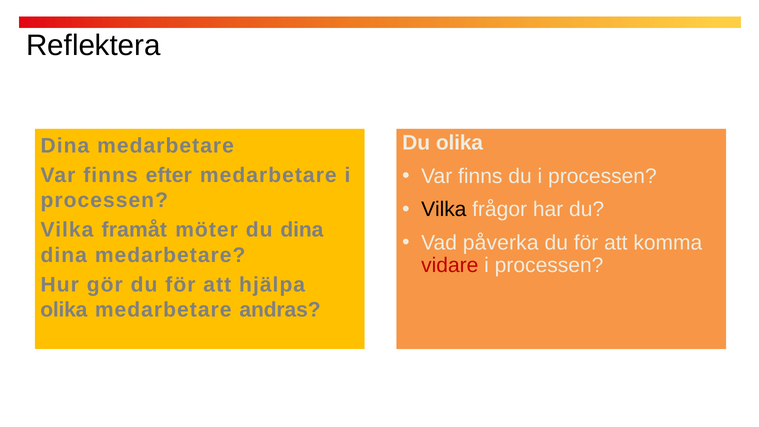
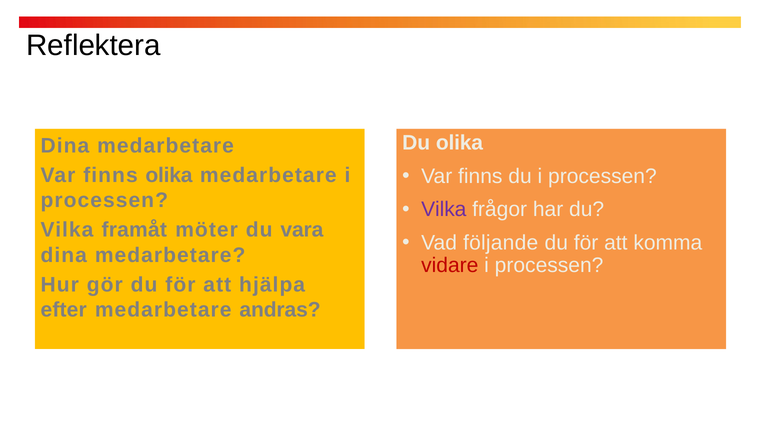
finns efter: efter -> olika
Vilka at (444, 209) colour: black -> purple
du dina: dina -> vara
påverka: påverka -> följande
olika at (64, 310): olika -> efter
